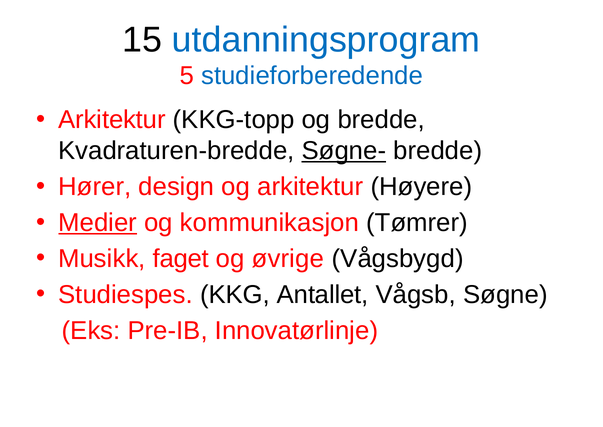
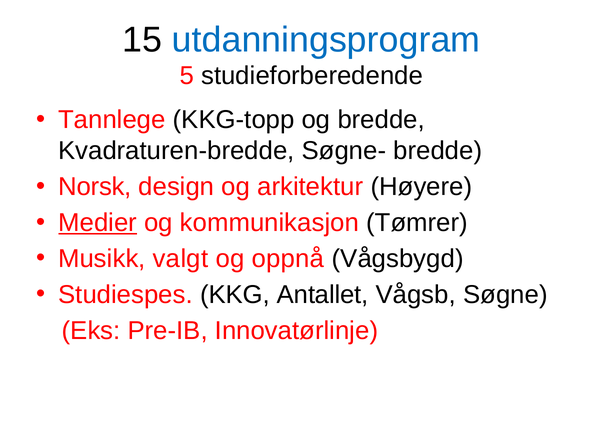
studieforberedende colour: blue -> black
Arkitektur at (112, 120): Arkitektur -> Tannlege
Søgne- underline: present -> none
Hører: Hører -> Norsk
faget: faget -> valgt
øvrige: øvrige -> oppnå
